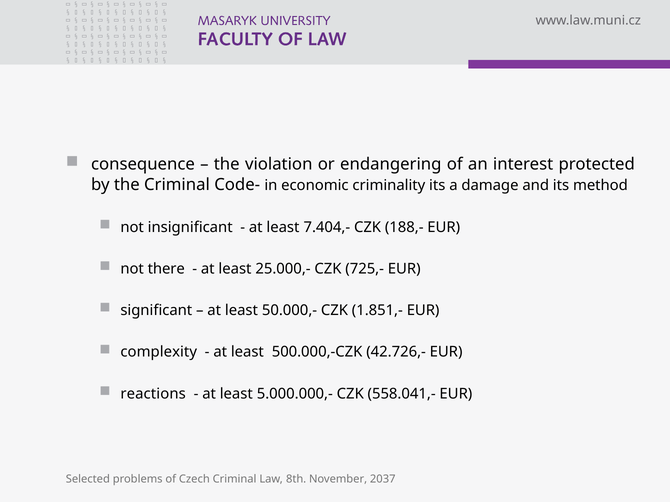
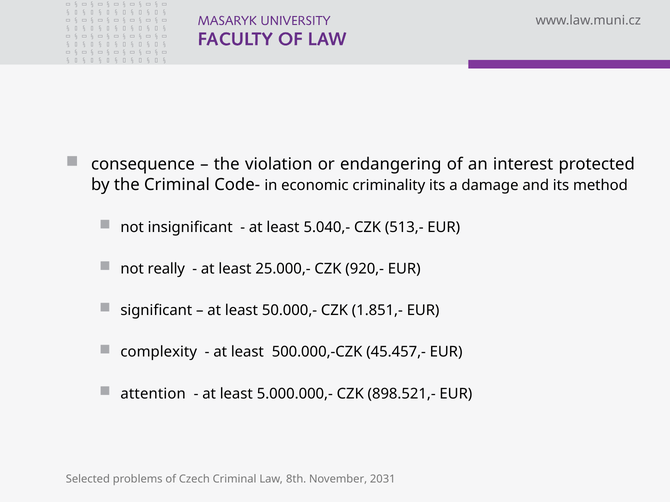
7.404,-: 7.404,- -> 5.040,-
188,-: 188,- -> 513,-
there: there -> really
725,-: 725,- -> 920,-
42.726,-: 42.726,- -> 45.457,-
reactions: reactions -> attention
558.041,-: 558.041,- -> 898.521,-
2037: 2037 -> 2031
